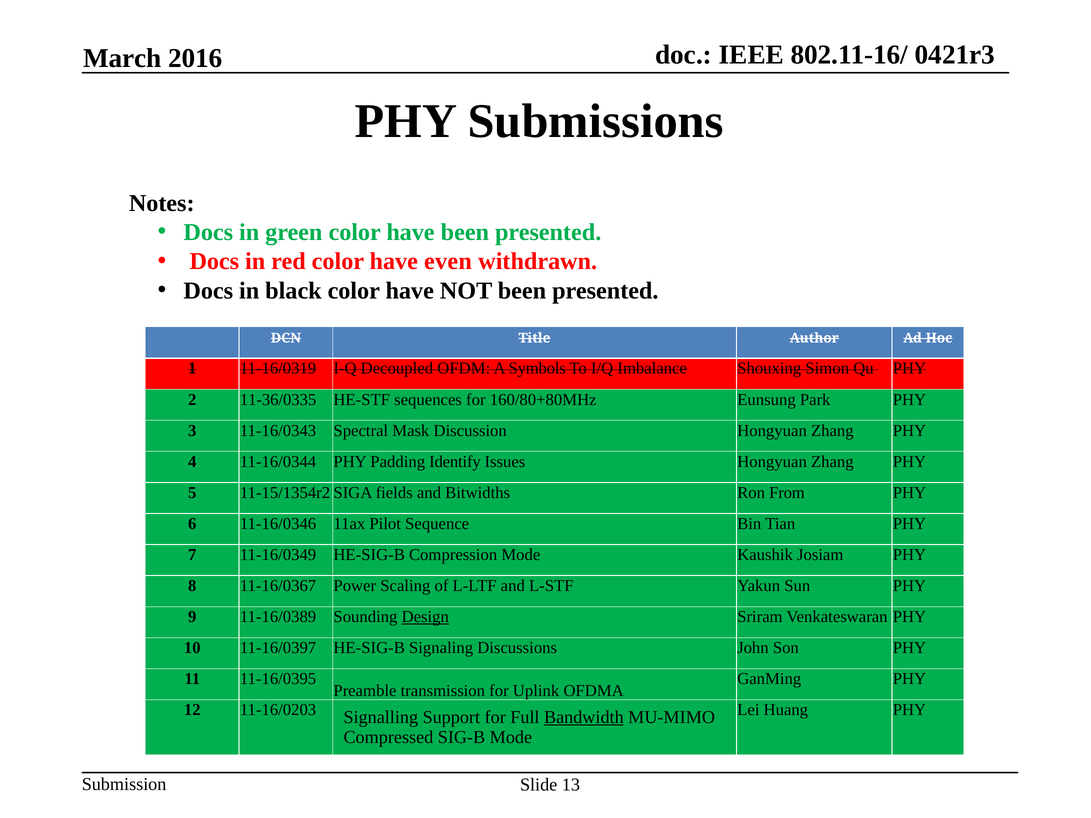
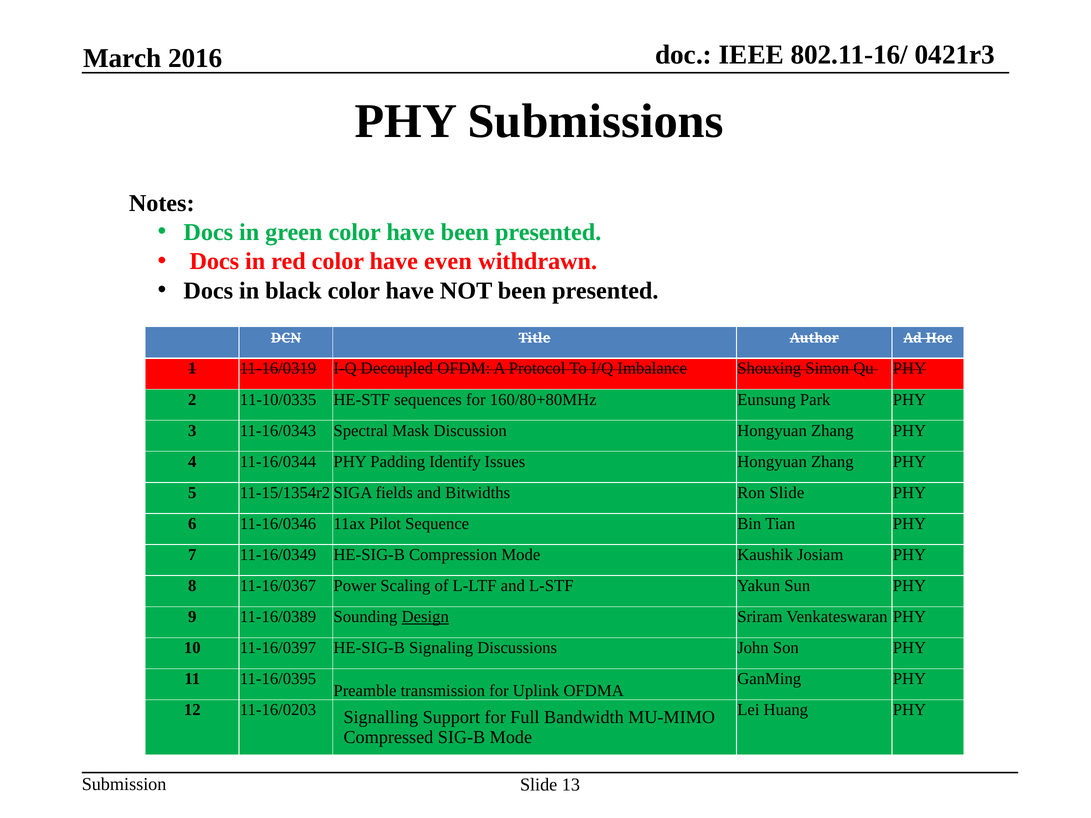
Symbols: Symbols -> Protocol
11-36/0335: 11-36/0335 -> 11-10/0335
Ron From: From -> Slide
Bandwidth underline: present -> none
